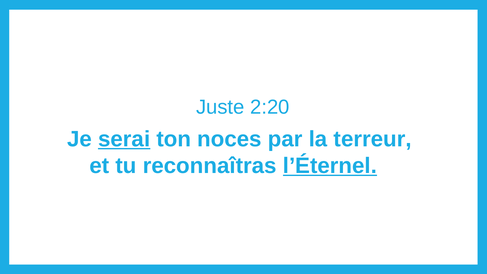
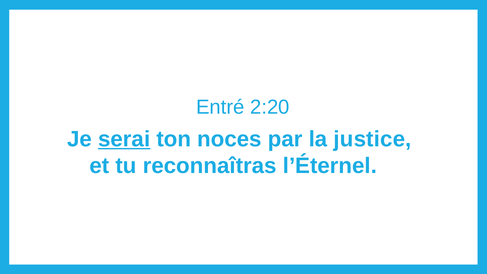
Juste: Juste -> Entré
terreur: terreur -> justice
l’Éternel underline: present -> none
